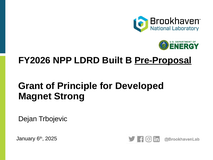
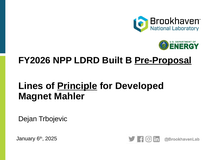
Grant: Grant -> Lines
Principle underline: none -> present
Strong: Strong -> Mahler
